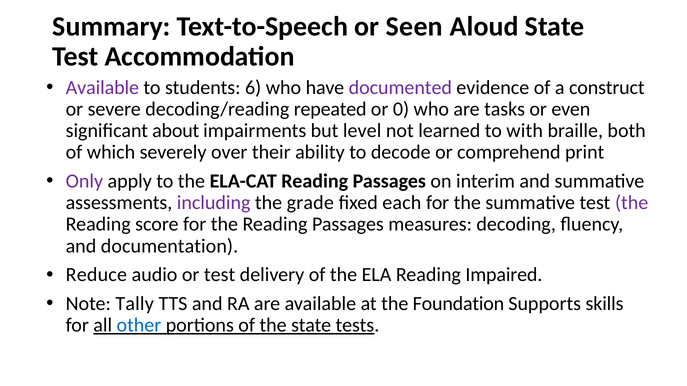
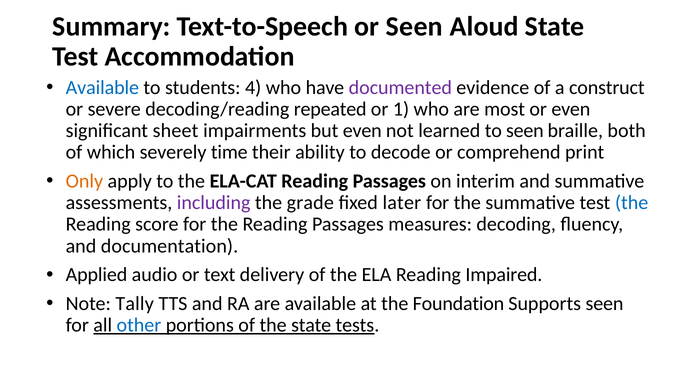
Available at (102, 88) colour: purple -> blue
6: 6 -> 4
0: 0 -> 1
tasks: tasks -> most
about: about -> sheet
but level: level -> even
to with: with -> seen
over: over -> time
Only colour: purple -> orange
each: each -> later
the at (632, 203) colour: purple -> blue
Reduce: Reduce -> Applied
or test: test -> text
Supports skills: skills -> seen
